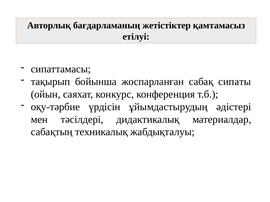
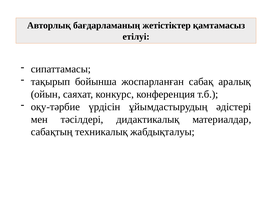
сипаты: сипаты -> аралық
